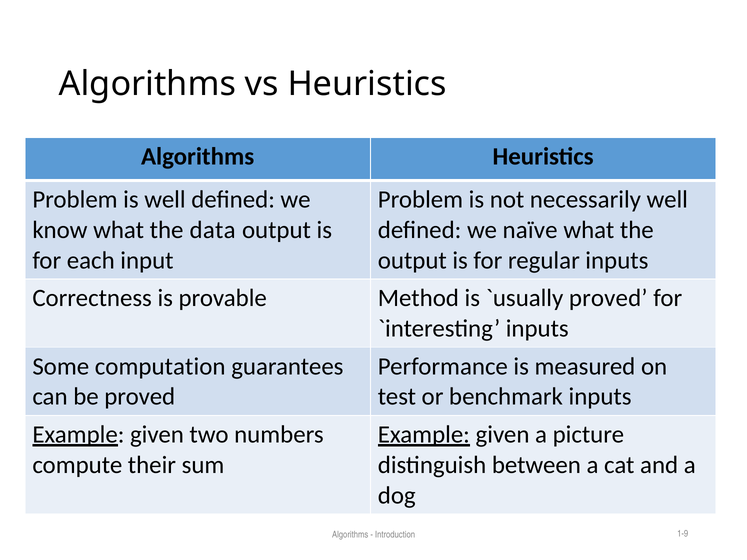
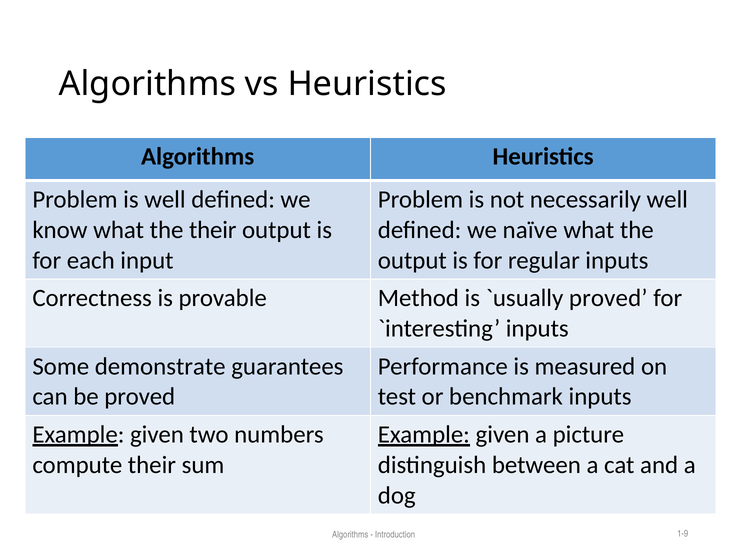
the data: data -> their
computation: computation -> demonstrate
